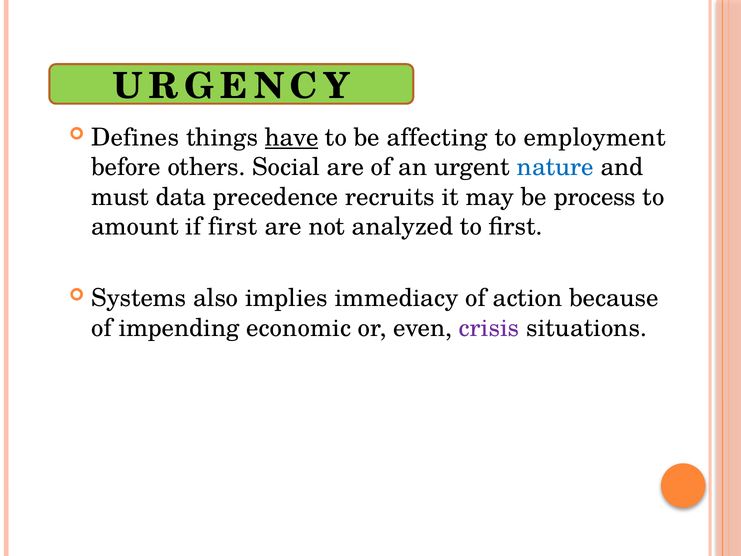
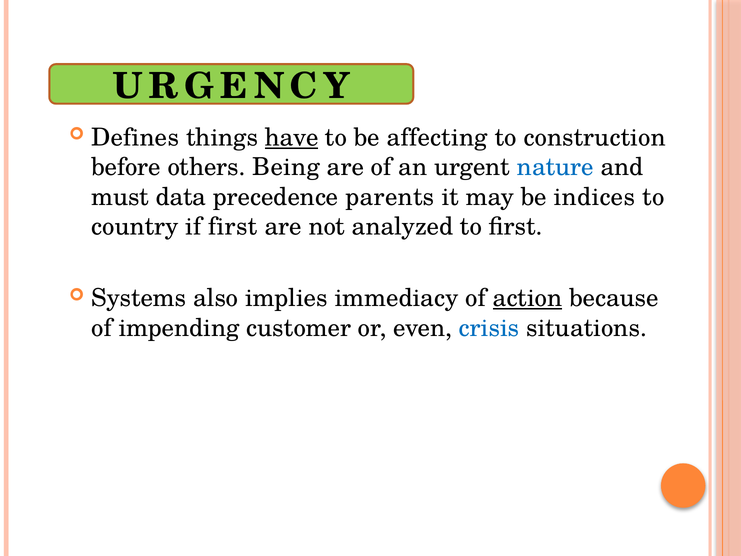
employment: employment -> construction
Social: Social -> Being
recruits: recruits -> parents
process: process -> indices
amount: amount -> country
action underline: none -> present
economic: economic -> customer
crisis colour: purple -> blue
